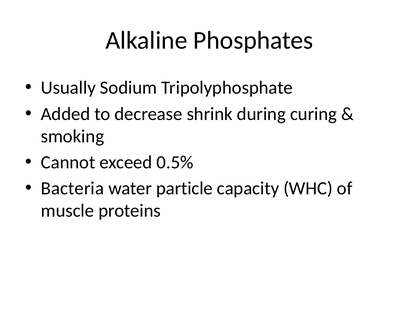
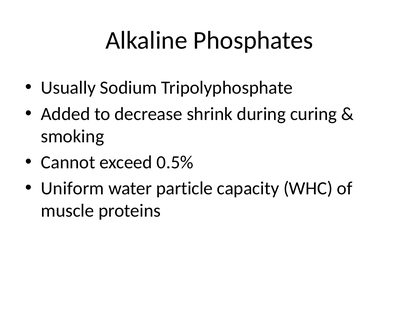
Bacteria: Bacteria -> Uniform
